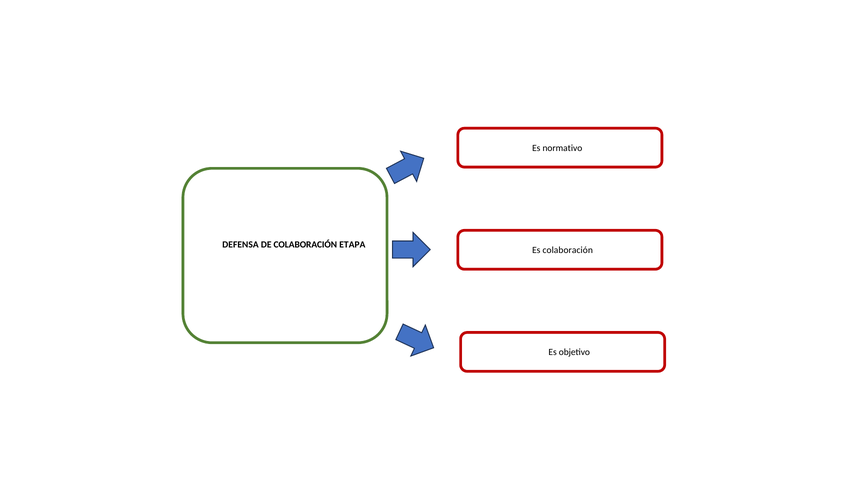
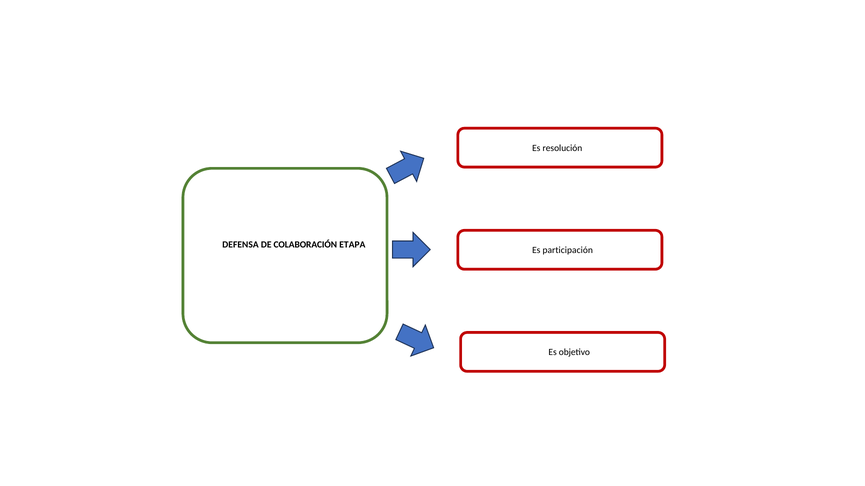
normativo: normativo -> resolución
Es colaboración: colaboración -> participación
